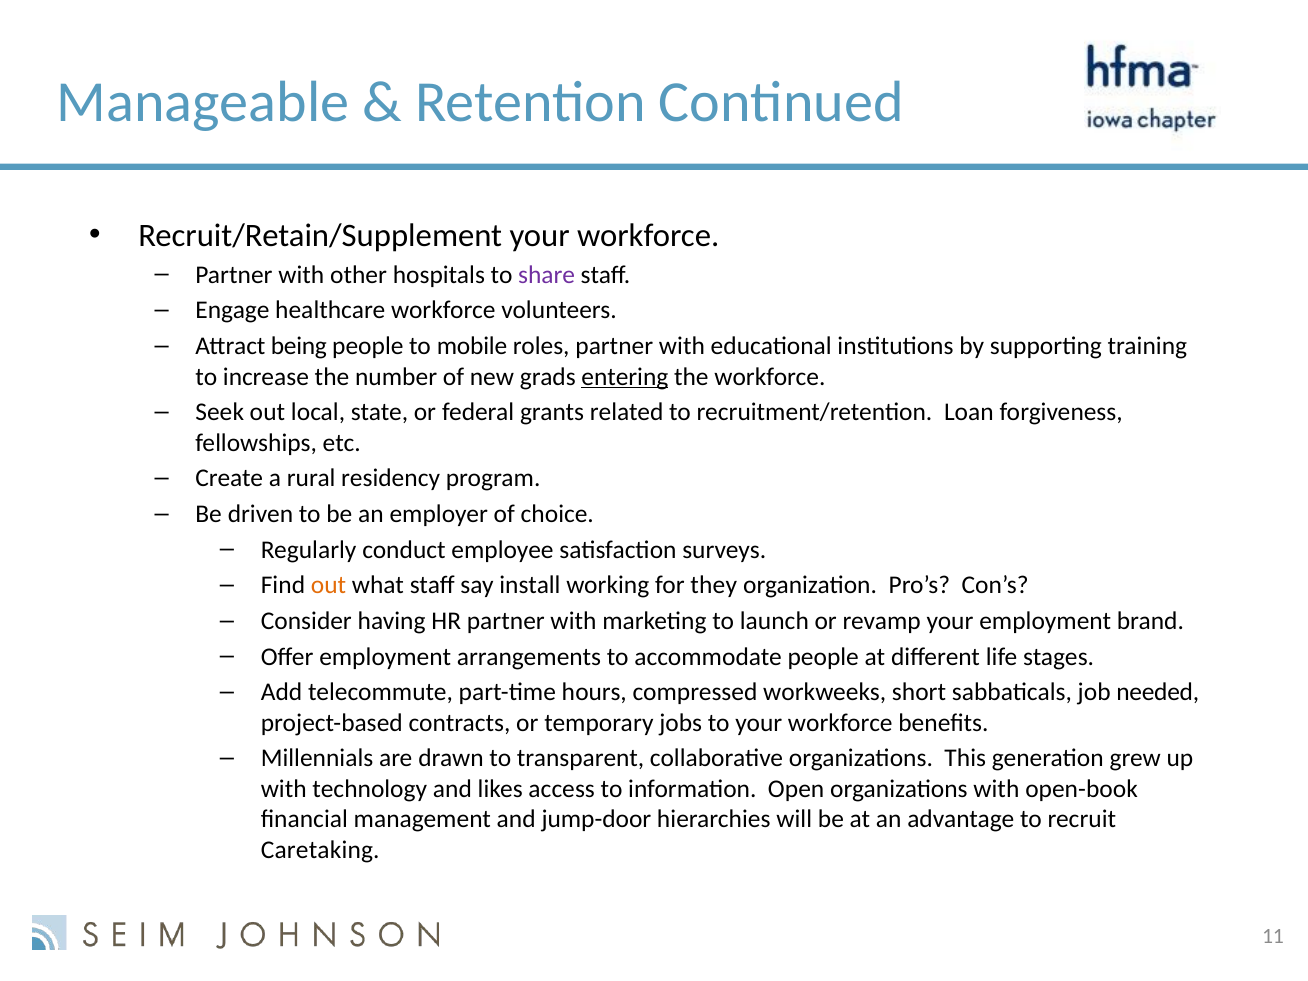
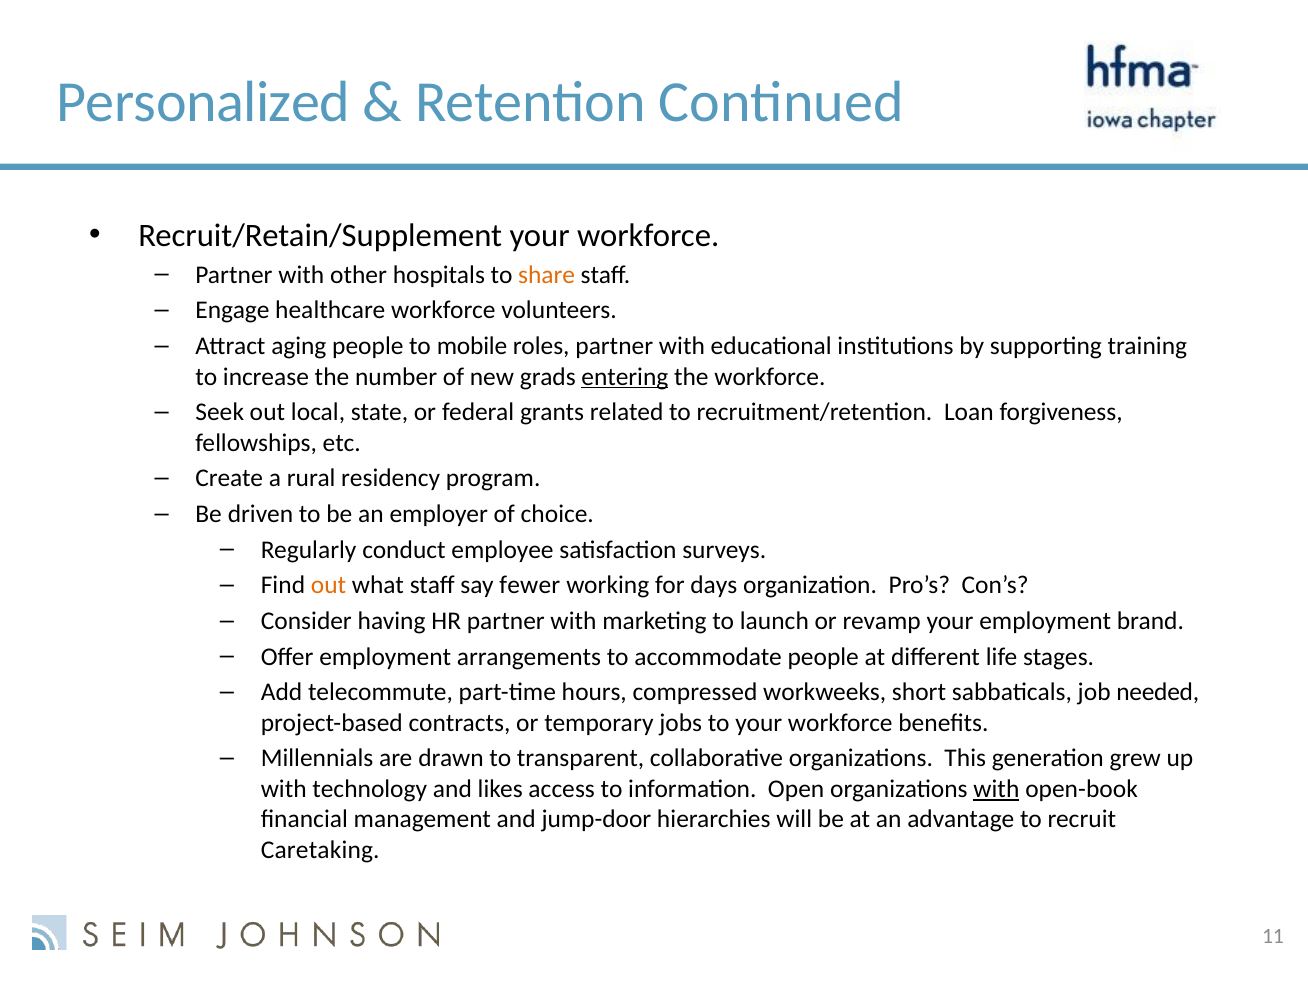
Manageable: Manageable -> Personalized
share colour: purple -> orange
being: being -> aging
install: install -> fewer
they: they -> days
with at (996, 789) underline: none -> present
